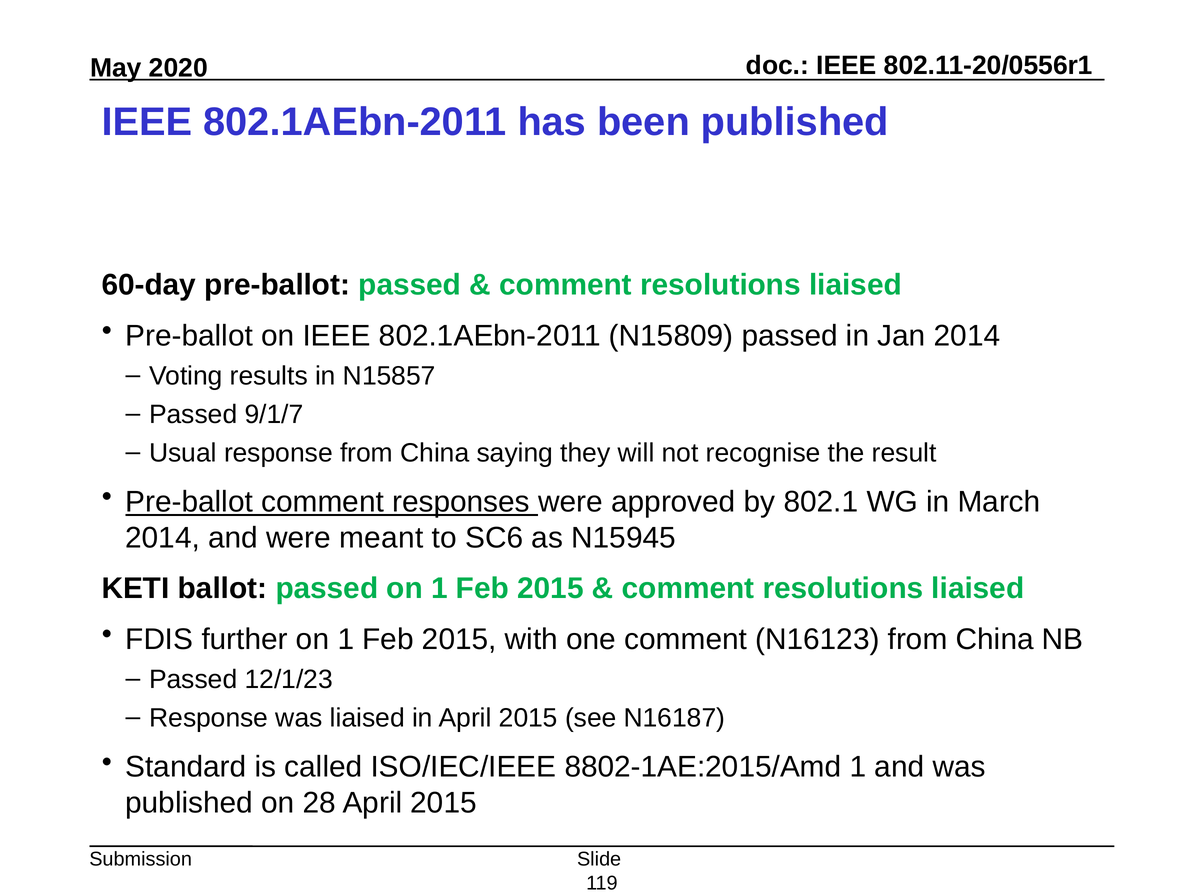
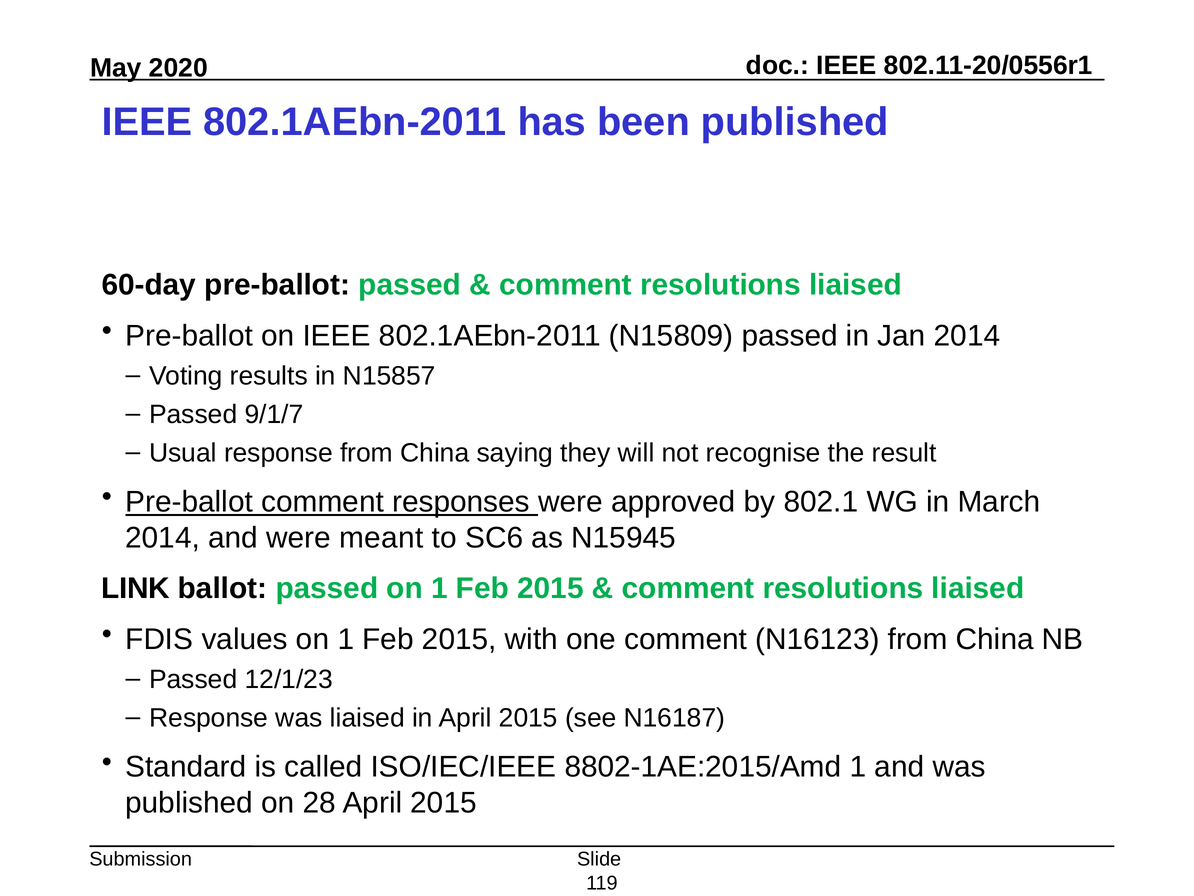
KETI: KETI -> LINK
further: further -> values
